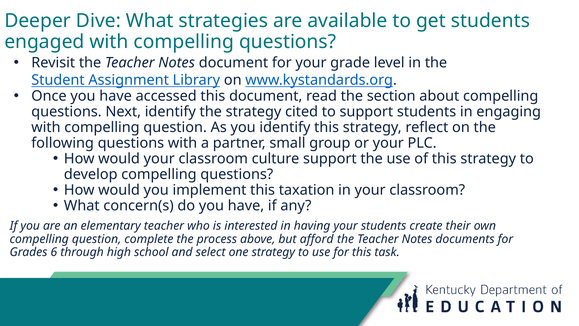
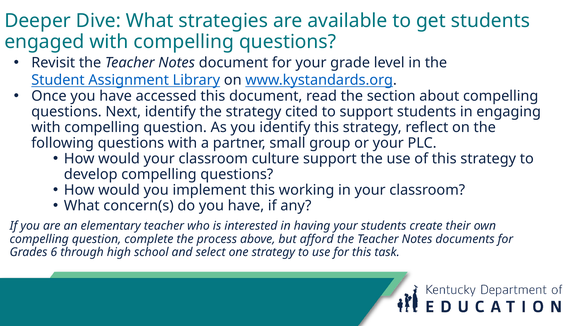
taxation: taxation -> working
